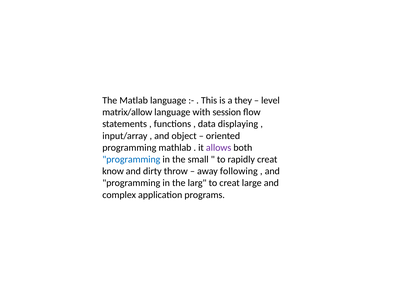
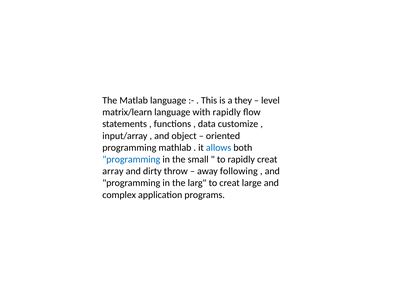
matrix/allow: matrix/allow -> matrix/learn
with session: session -> rapidly
displaying: displaying -> customize
allows colour: purple -> blue
know: know -> array
